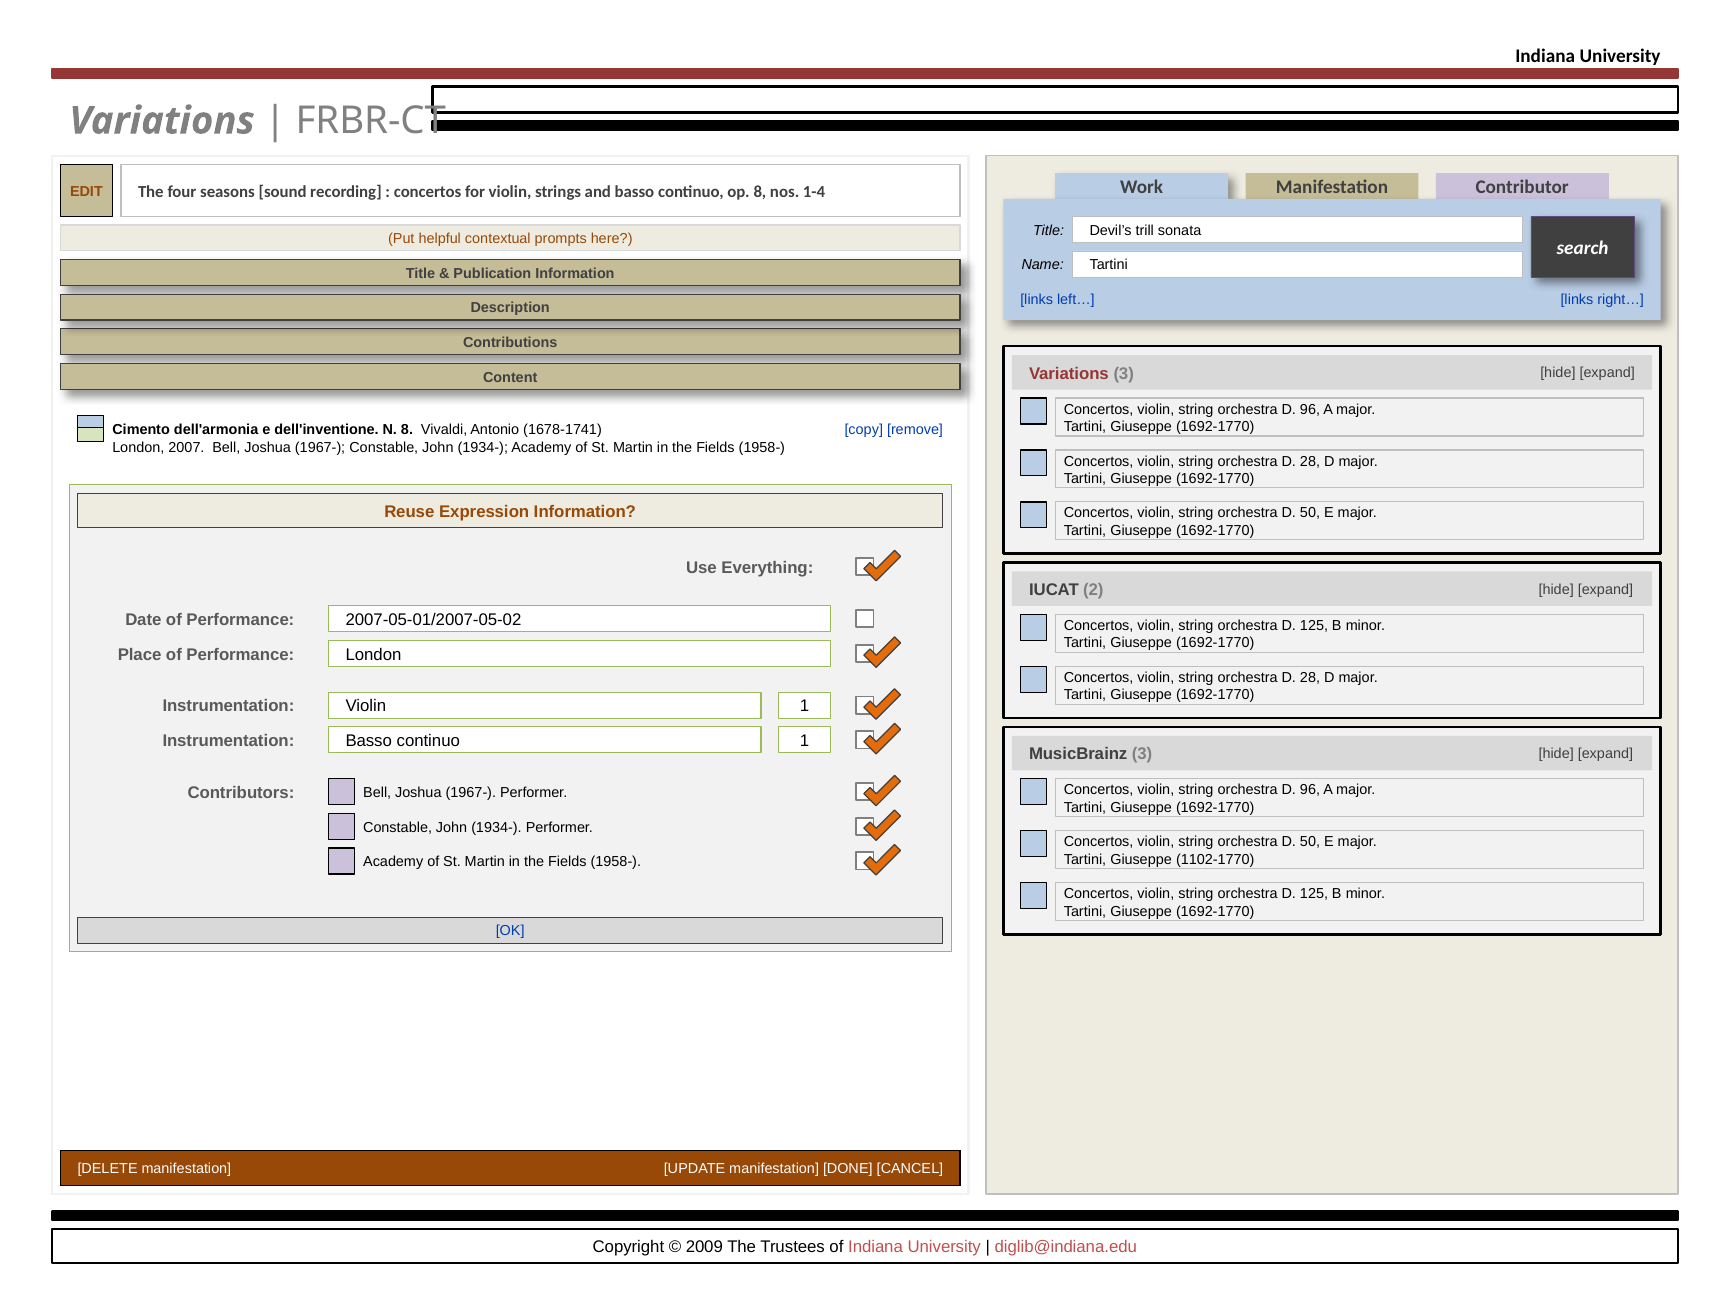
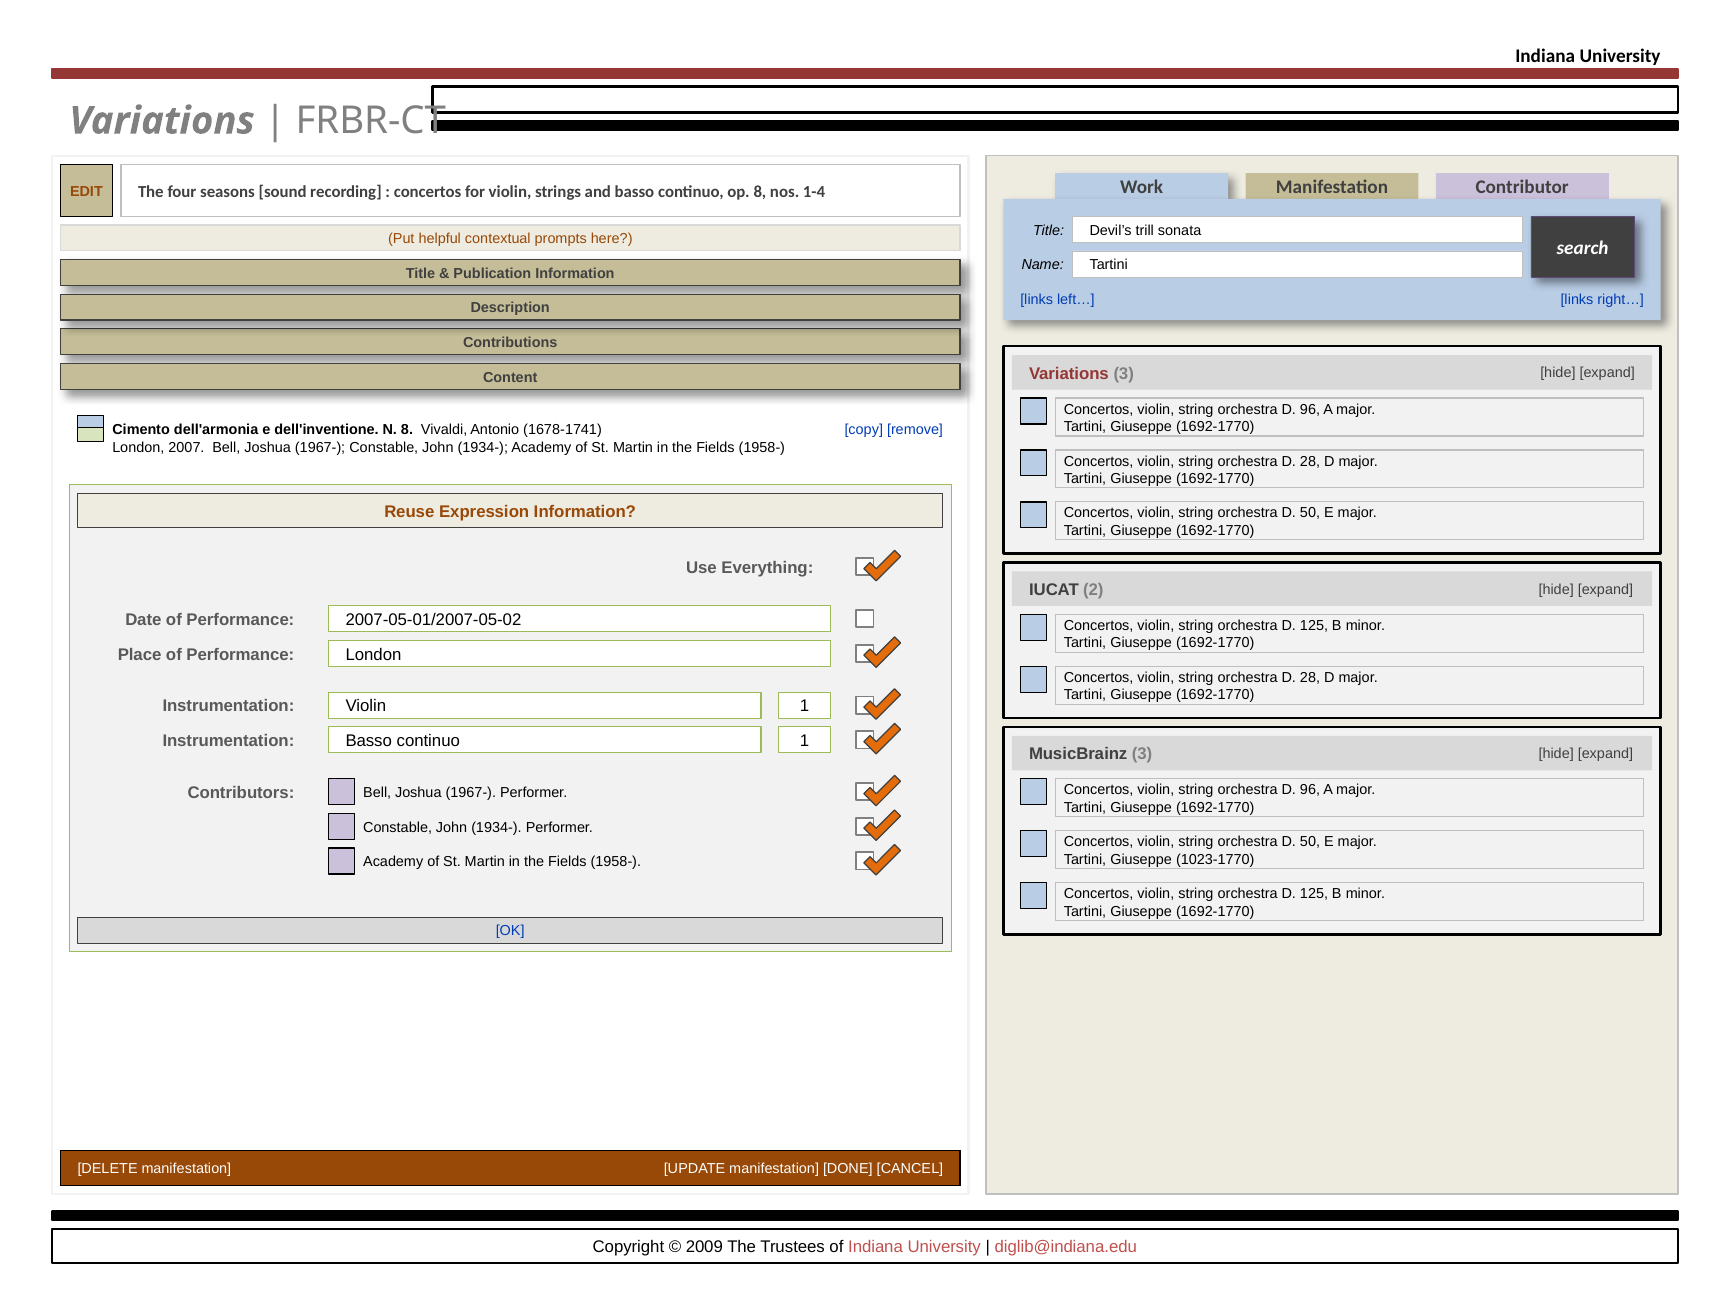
1102-1770: 1102-1770 -> 1023-1770
